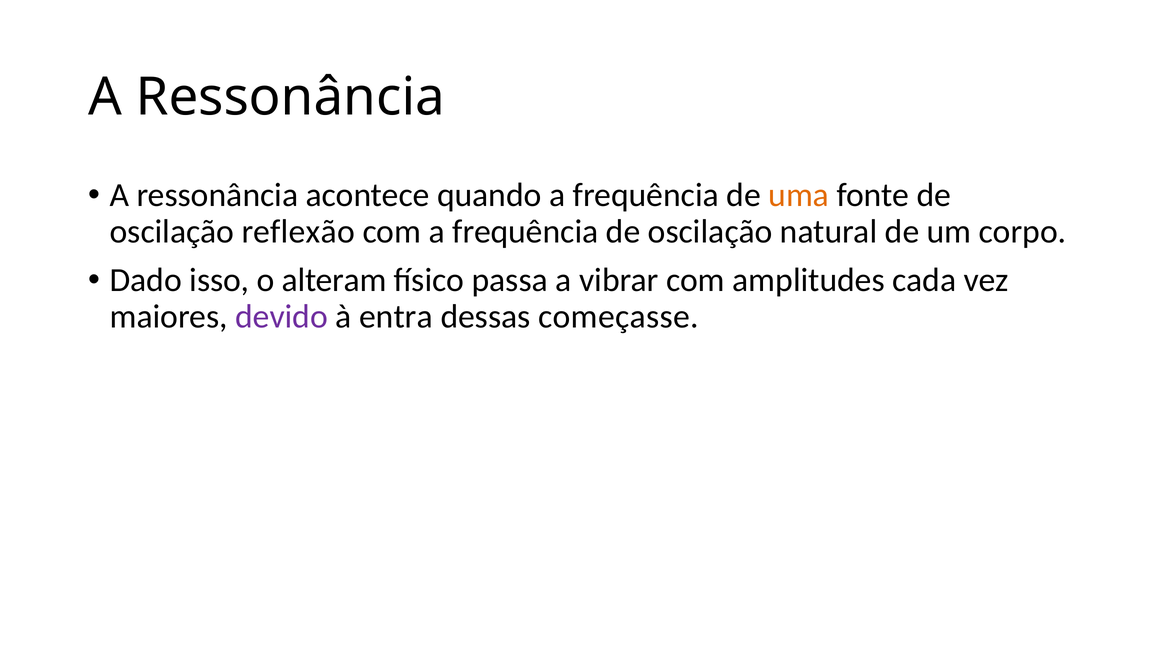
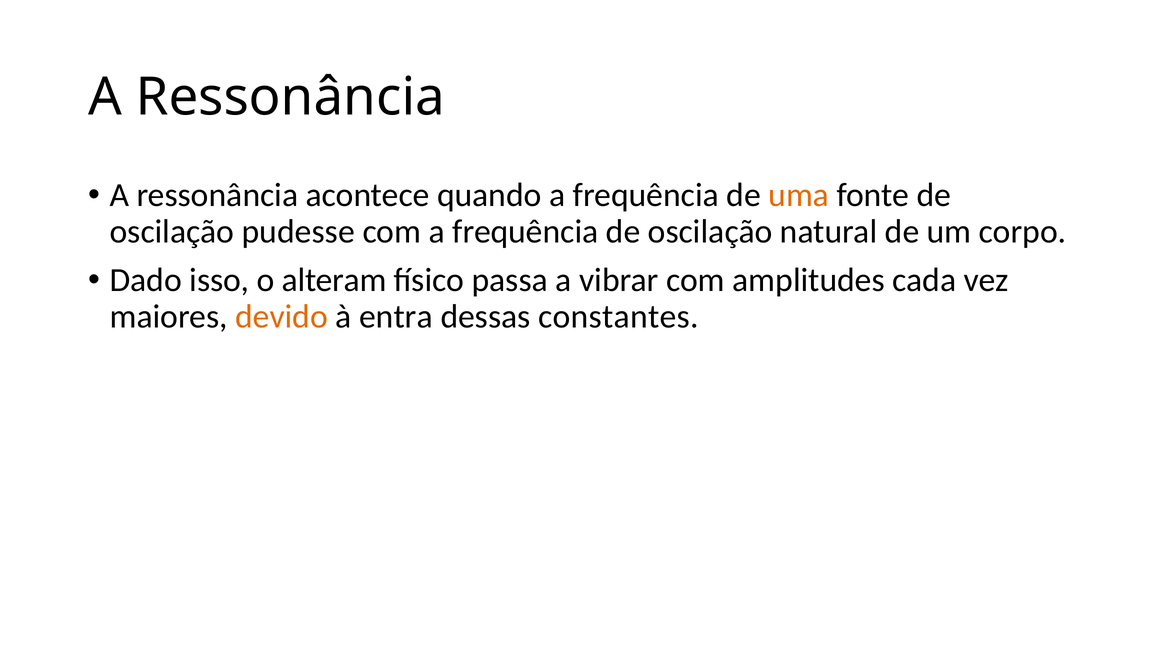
reflexão: reflexão -> pudesse
devido colour: purple -> orange
começasse: começasse -> constantes
